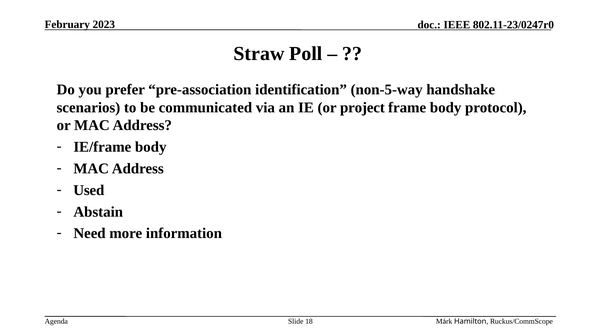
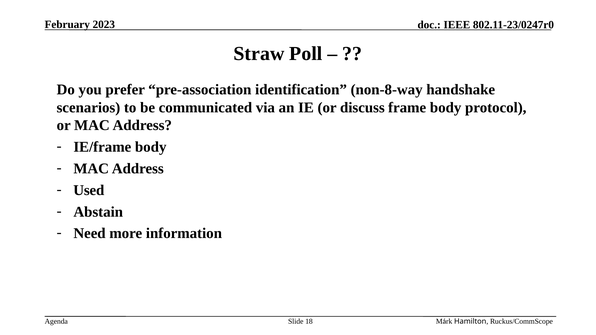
non-5-way: non-5-way -> non-8-way
project: project -> discuss
